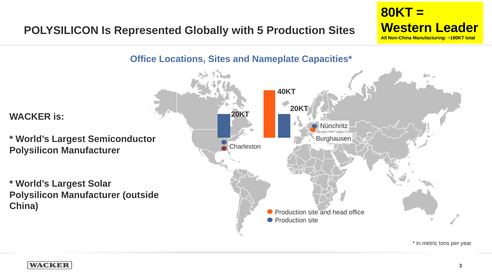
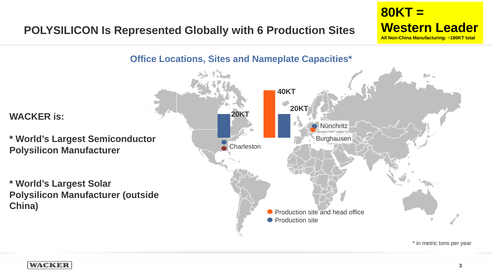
5: 5 -> 6
